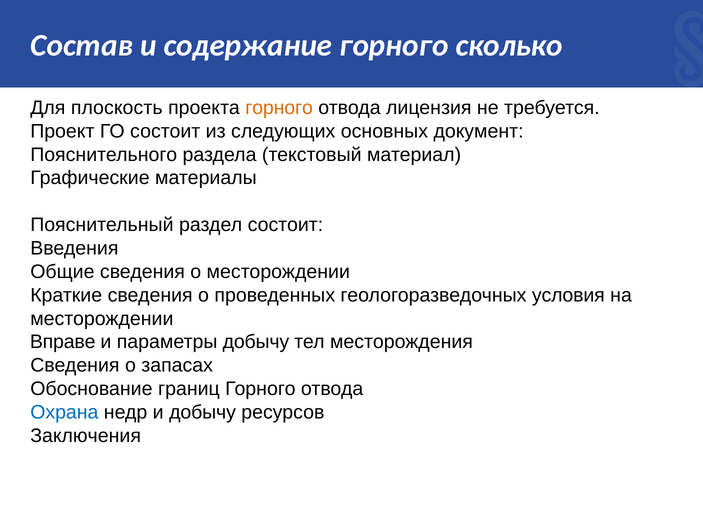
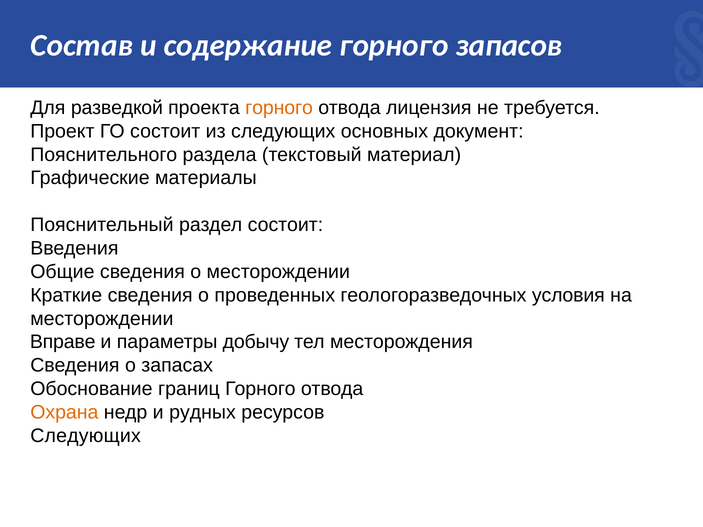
сколько: сколько -> запасов
плоскость: плоскость -> разведкой
Охрана colour: blue -> orange
и добычу: добычу -> рудных
Заключения at (86, 436): Заключения -> Следующих
